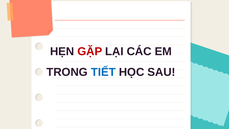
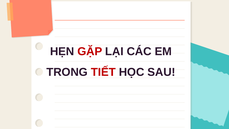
TIẾT colour: blue -> red
